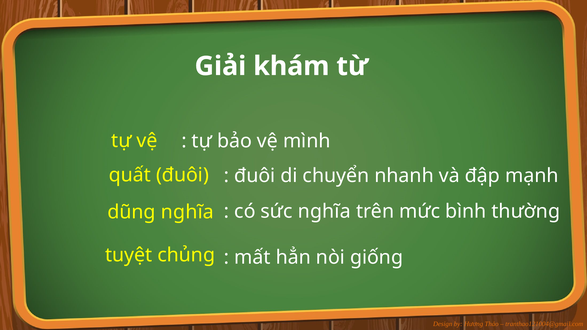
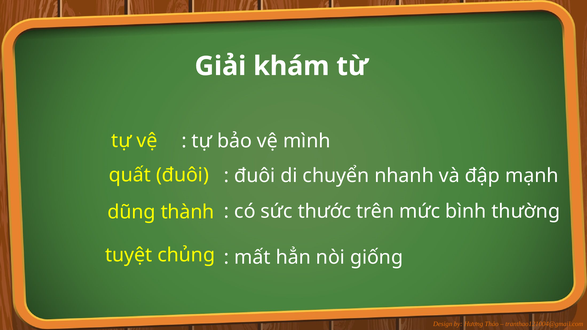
sức nghĩa: nghĩa -> thước
dũng nghĩa: nghĩa -> thành
